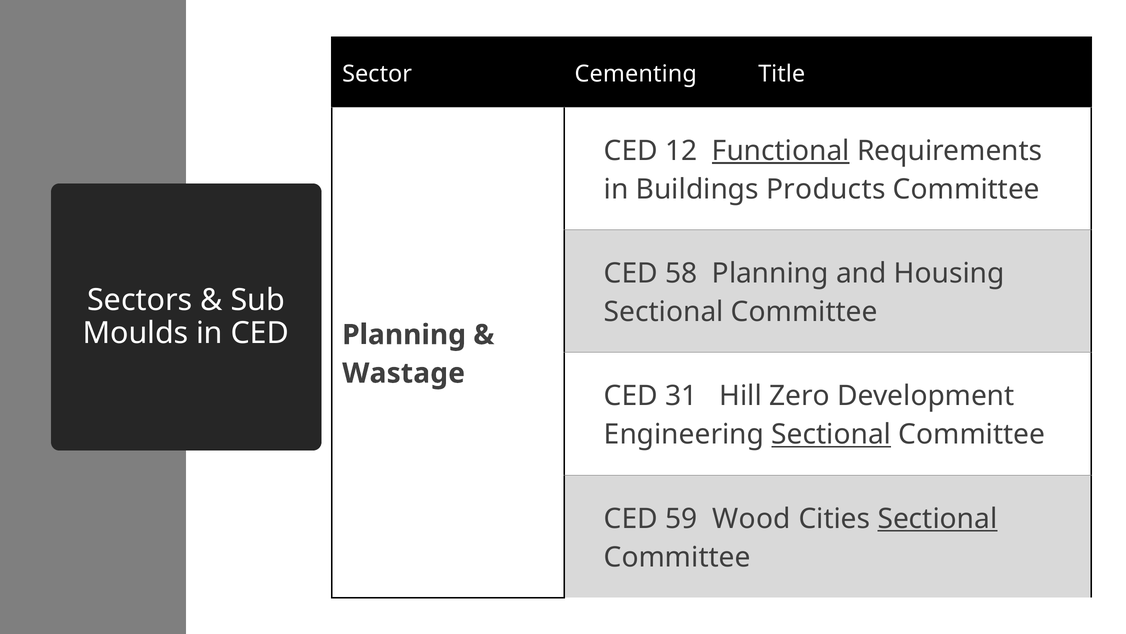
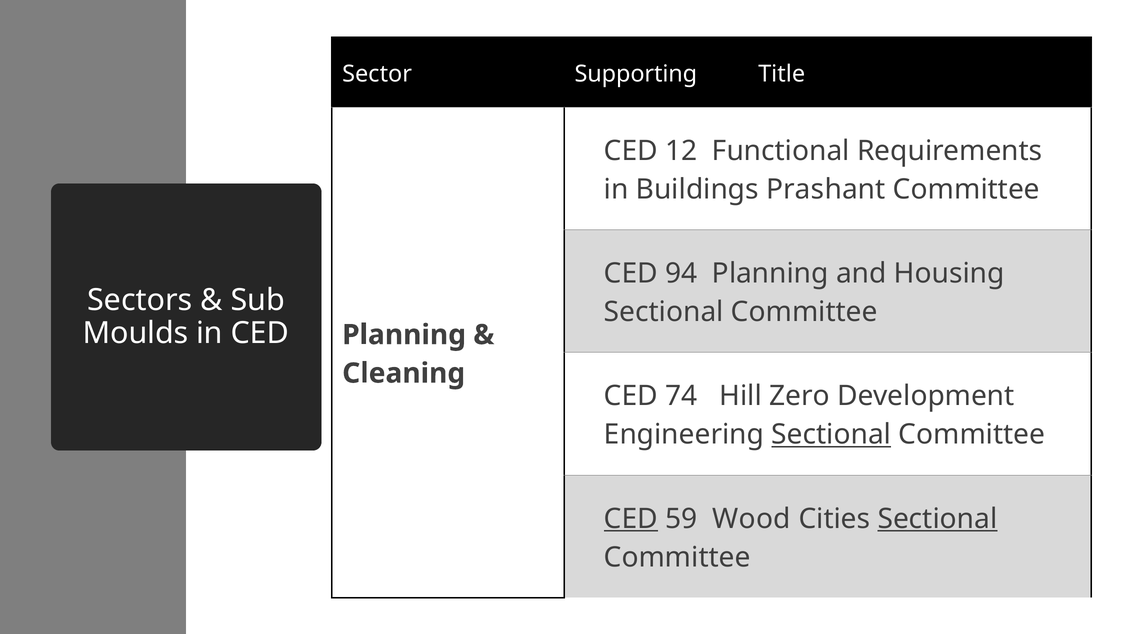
Cementing: Cementing -> Supporting
Functional underline: present -> none
Products: Products -> Prashant
58: 58 -> 94
Wastage: Wastage -> Cleaning
31: 31 -> 74
CED at (631, 518) underline: none -> present
